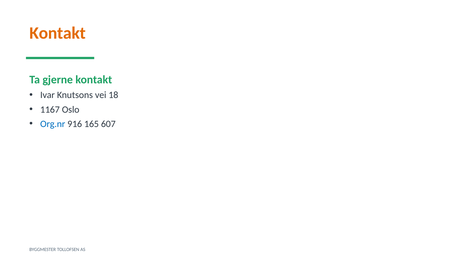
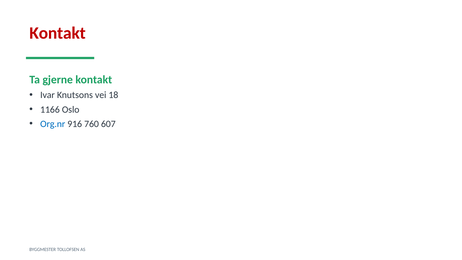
Kontakt at (58, 33) colour: orange -> red
1167: 1167 -> 1166
165: 165 -> 760
